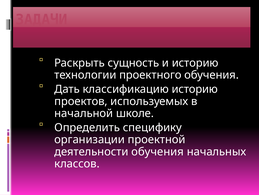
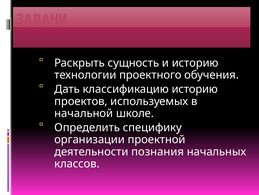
деятельности обучения: обучения -> познания
